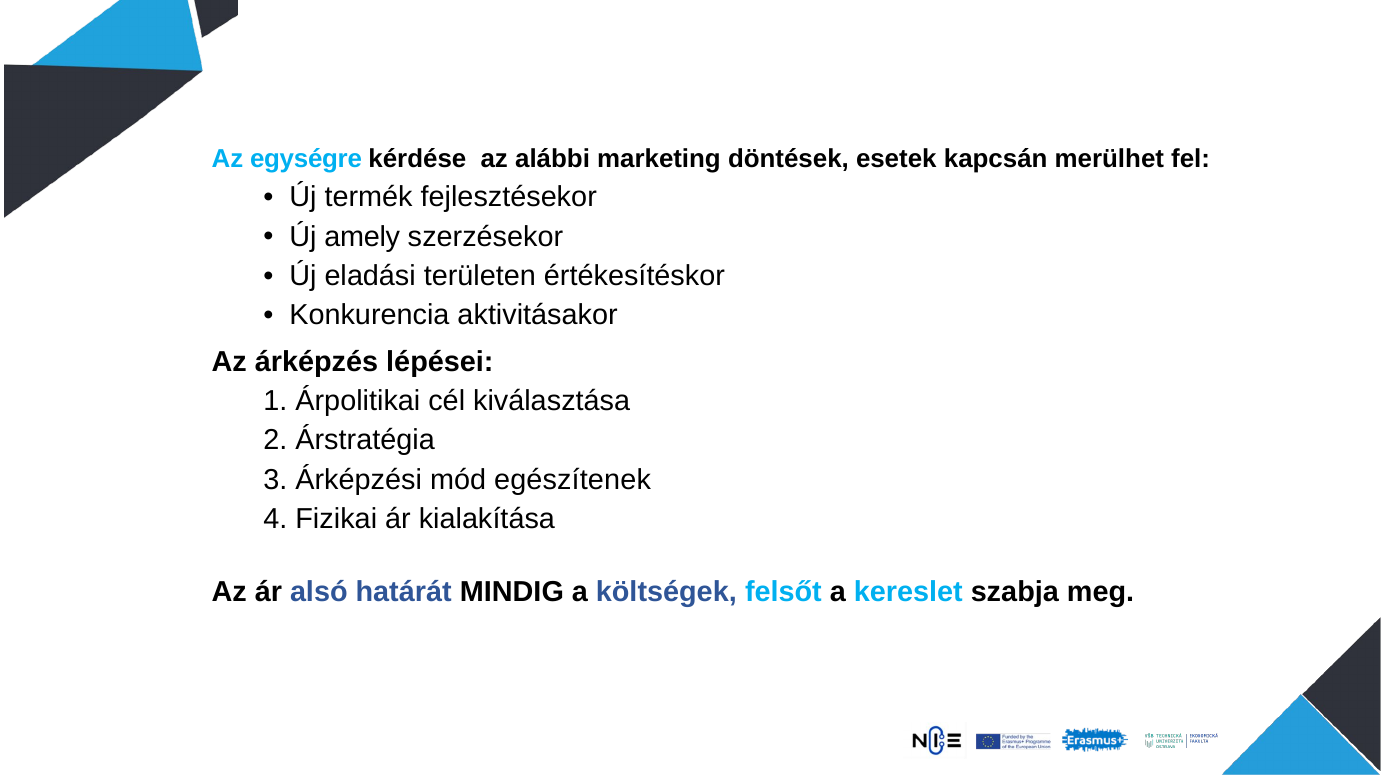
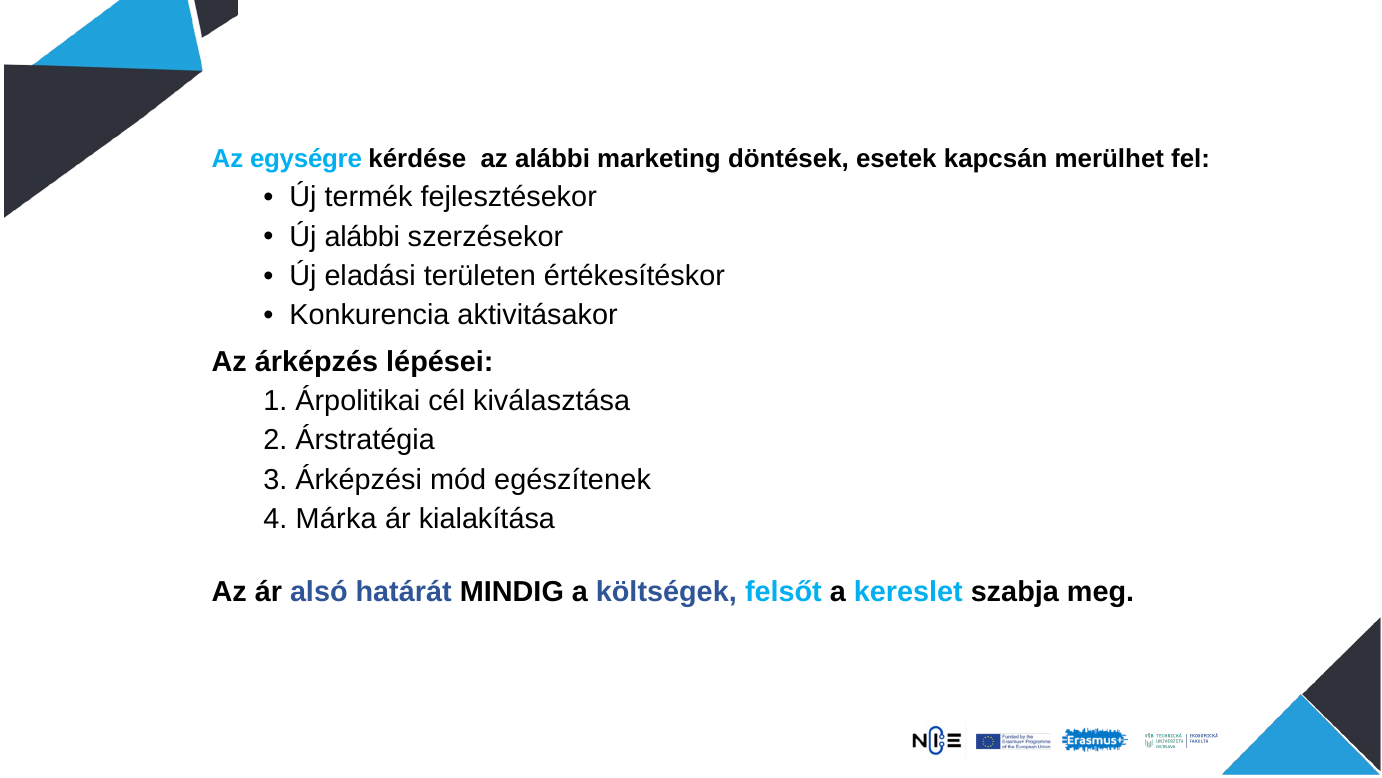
Új amely: amely -> alábbi
Fizikai: Fizikai -> Márka
